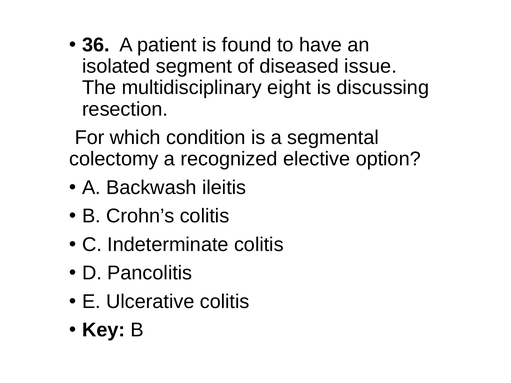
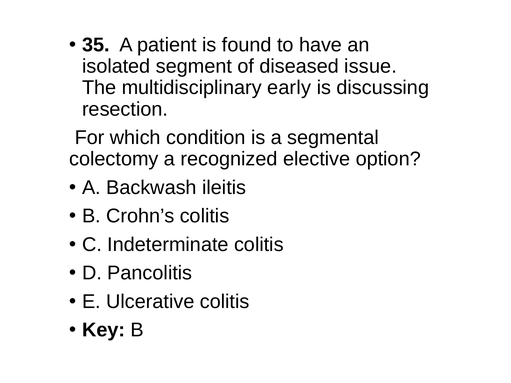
36: 36 -> 35
eight: eight -> early
